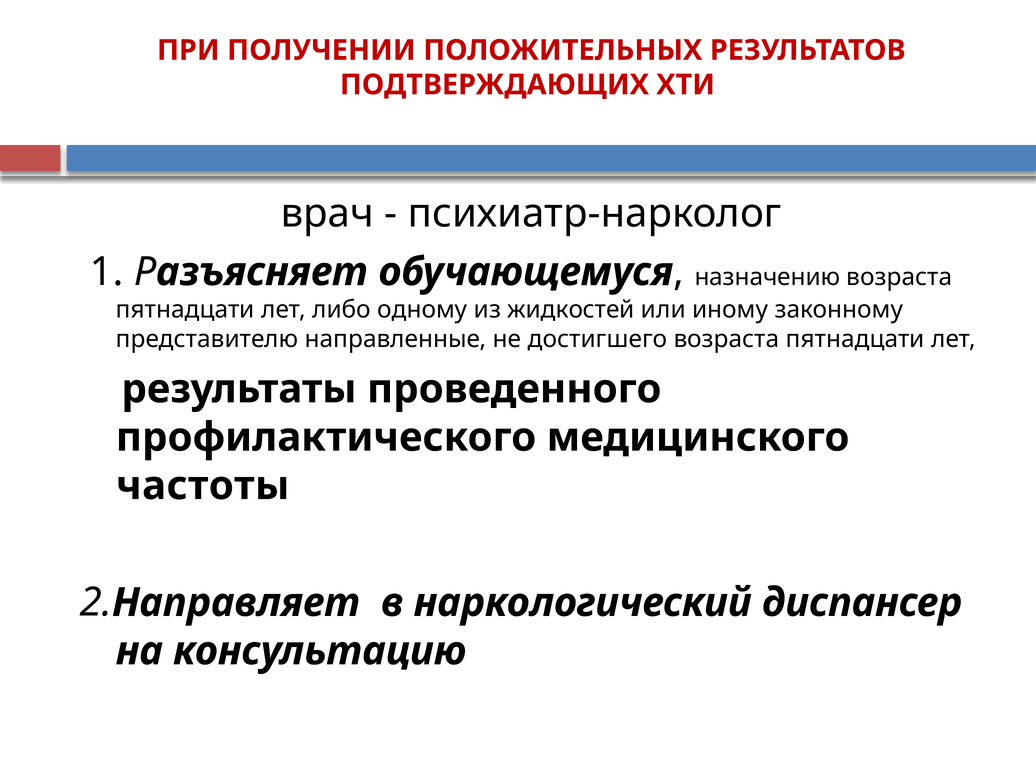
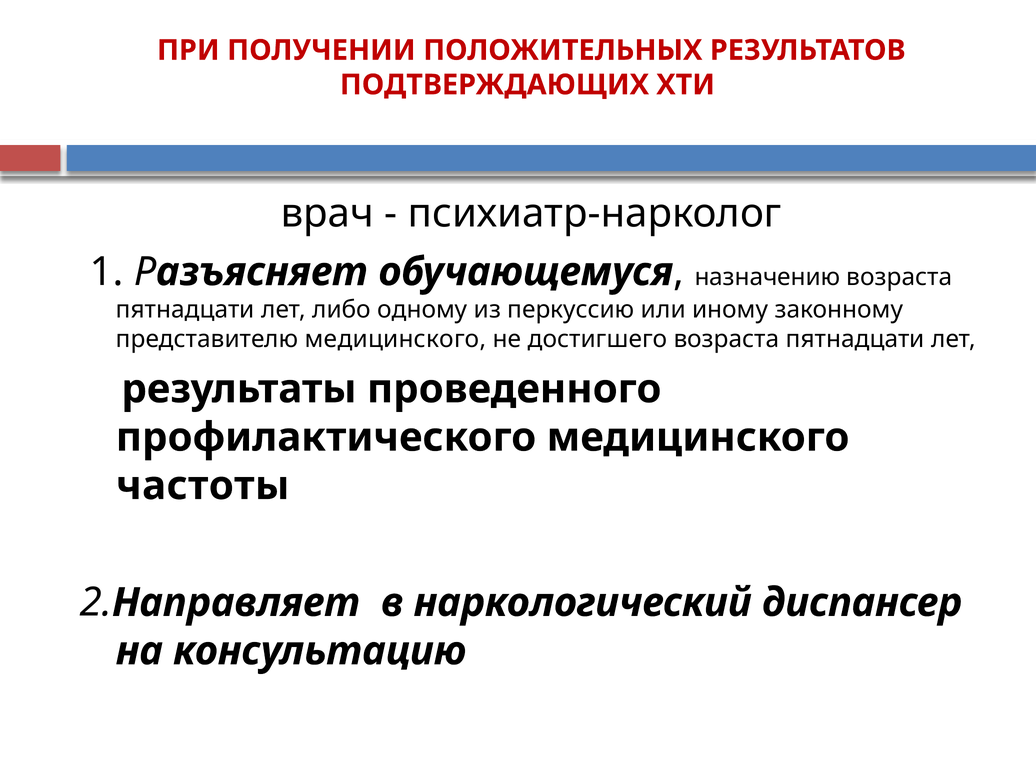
жидкостей: жидкостей -> перкуссию
представителю направленные: направленные -> медицинского
